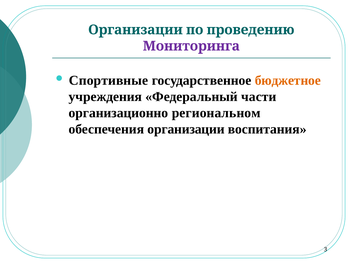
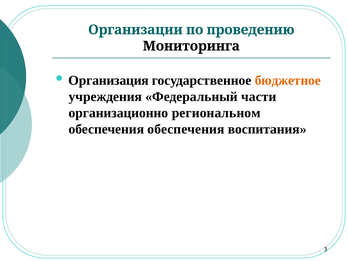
Мониторинга colour: purple -> black
Спортивные: Спортивные -> Организация
обеспечения организации: организации -> обеспечения
